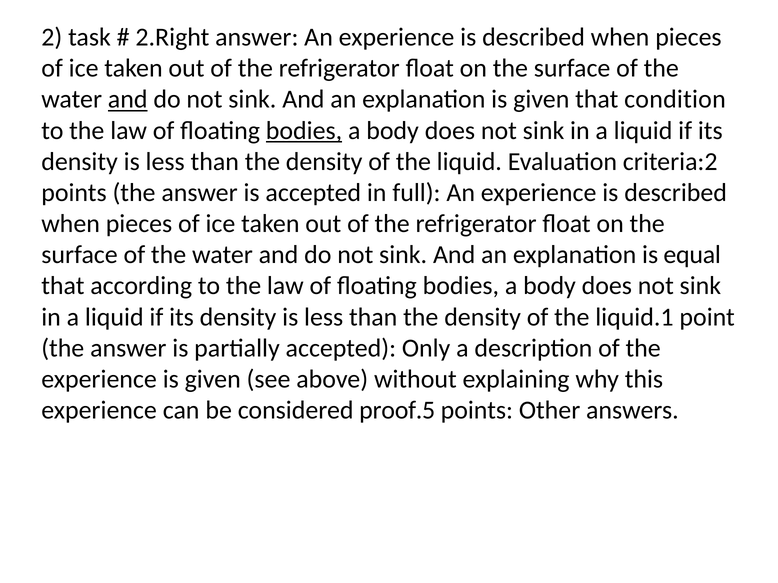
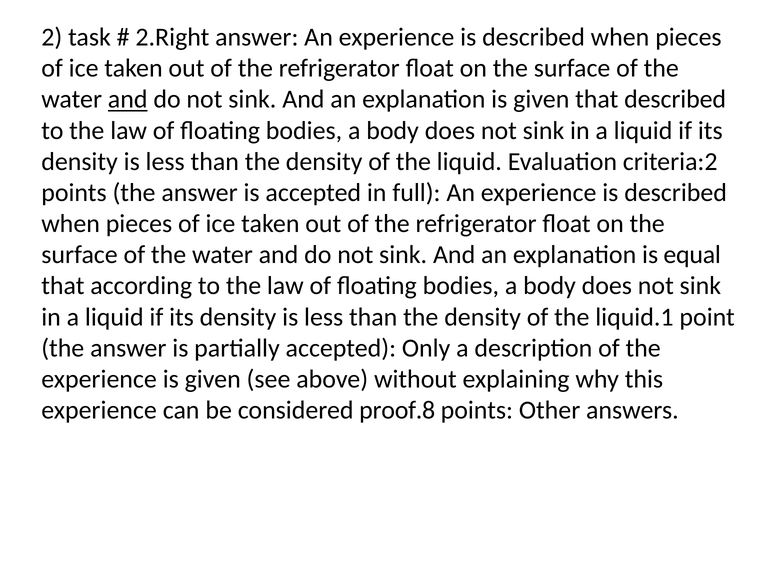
that condition: condition -> described
bodies at (304, 131) underline: present -> none
proof.5: proof.5 -> proof.8
